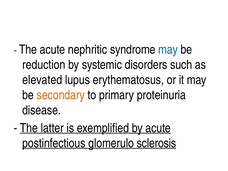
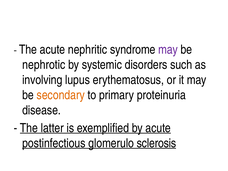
may at (168, 50) colour: blue -> purple
reduction: reduction -> nephrotic
elevated: elevated -> involving
